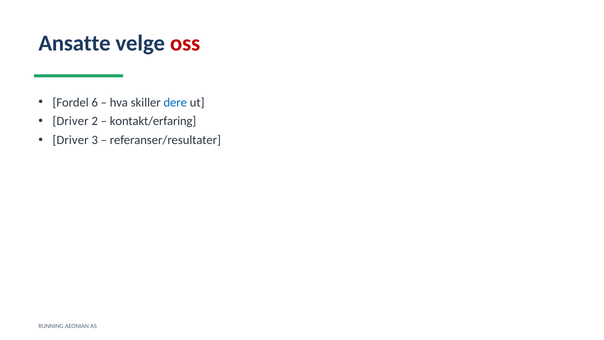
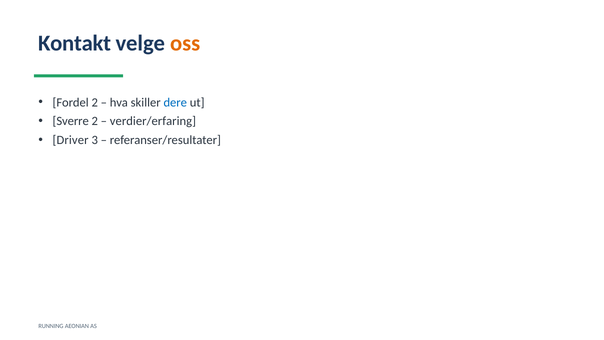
Ansatte: Ansatte -> Kontakt
oss colour: red -> orange
Fordel 6: 6 -> 2
Driver at (71, 121): Driver -> Sverre
kontakt/erfaring: kontakt/erfaring -> verdier/erfaring
